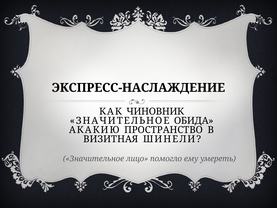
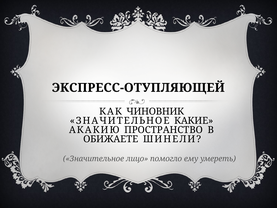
ЭКСПРЕСС-НАСЛАЖДЕНИЕ: ЭКСПРЕСС-НАСЛАЖДЕНИЕ -> ЭКСПРЕСС-ОТУПЛЯЮЩЕЙ
ОБИДА: ОБИДА -> КАКИЕ
ВИЗИТНАЯ: ВИЗИТНАЯ -> ОБИЖАЕТЕ
